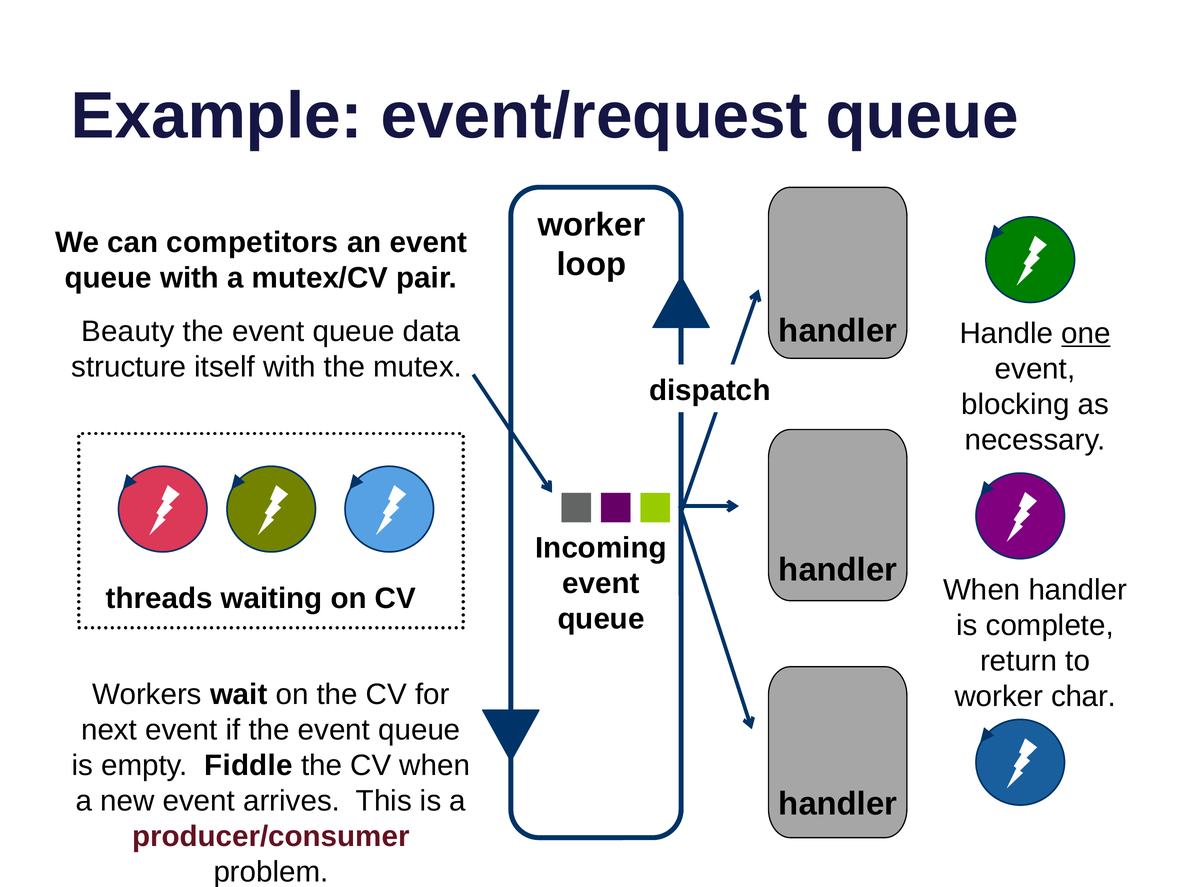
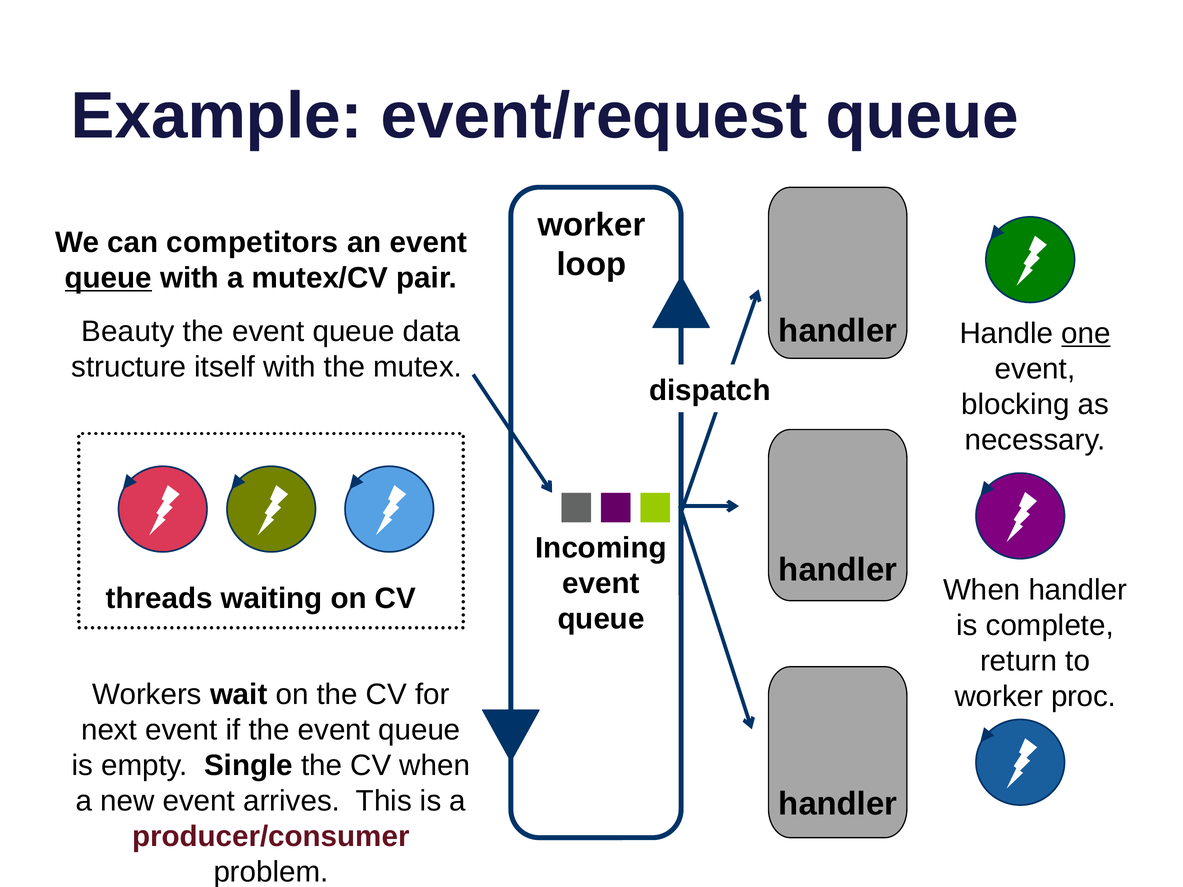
queue at (108, 278) underline: none -> present
char: char -> proc
Fiddle: Fiddle -> Single
